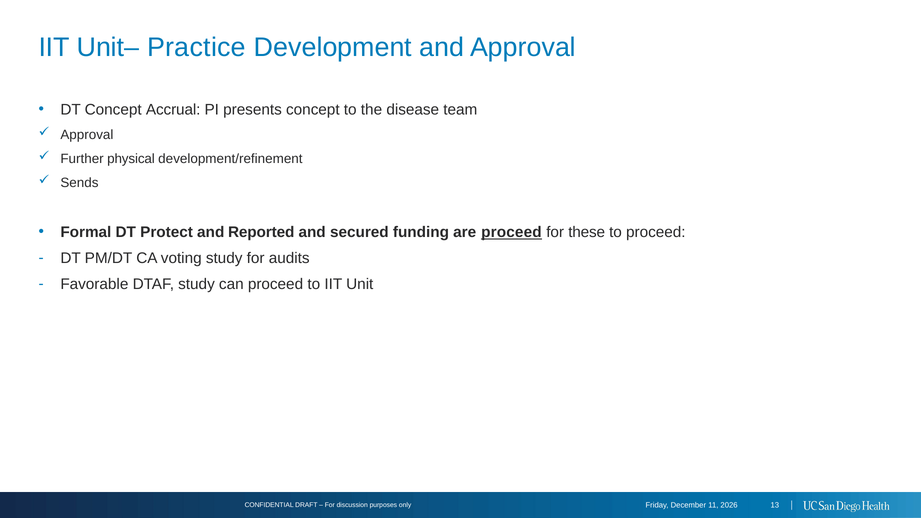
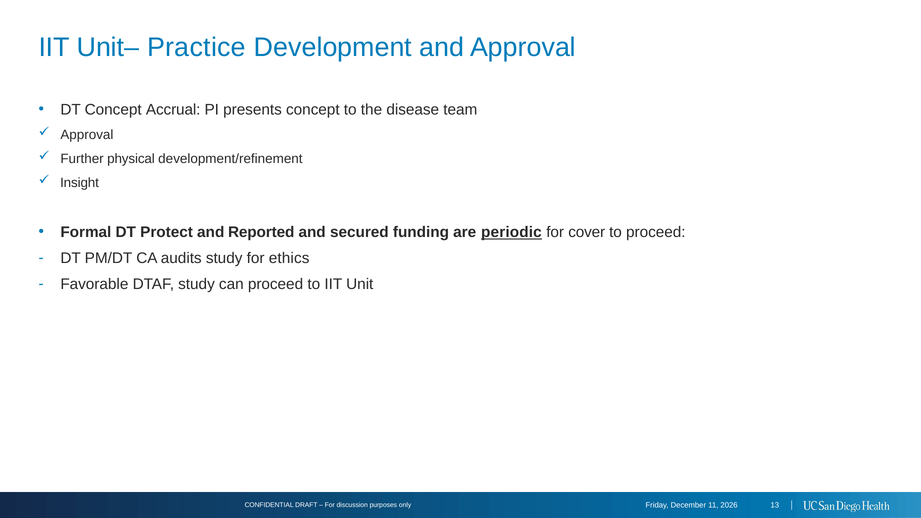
Sends: Sends -> Insight
are proceed: proceed -> periodic
these: these -> cover
voting: voting -> audits
audits: audits -> ethics
